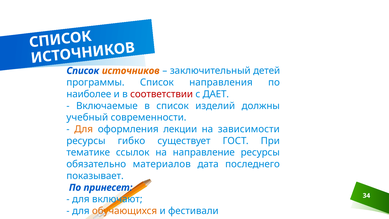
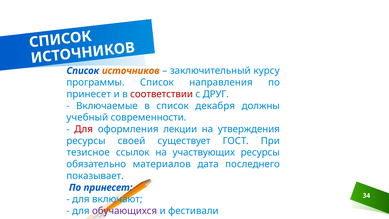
детей: детей -> курсу
наиболее at (89, 94): наиболее -> принесет
ДАЕТ: ДАЕТ -> ДРУГ
изделий: изделий -> декабря
Для at (84, 129) colour: orange -> red
зависимости: зависимости -> утверждения
гибко: гибко -> своей
тематике: тематике -> тезисное
направление: направление -> участвующих
обучающихся colour: orange -> purple
